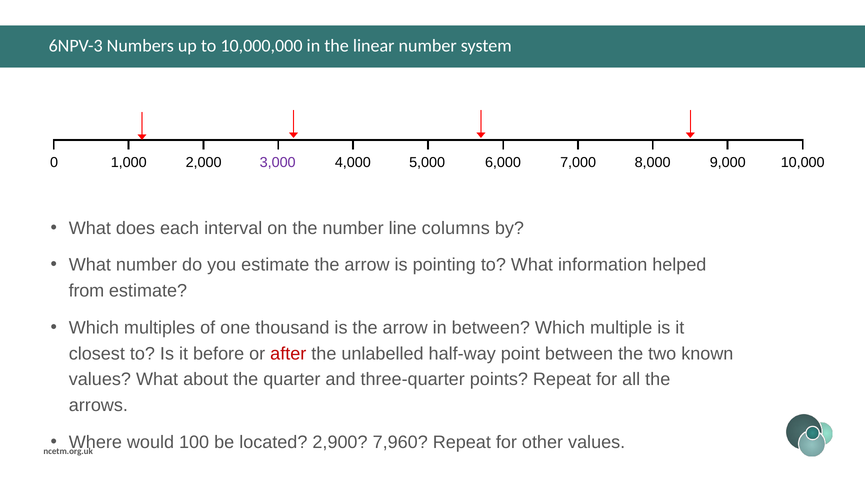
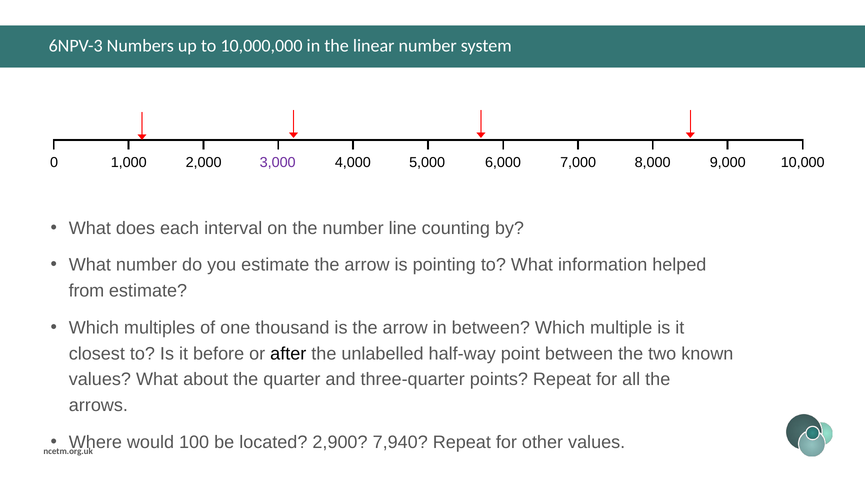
columns: columns -> counting
after colour: red -> black
7,960: 7,960 -> 7,940
